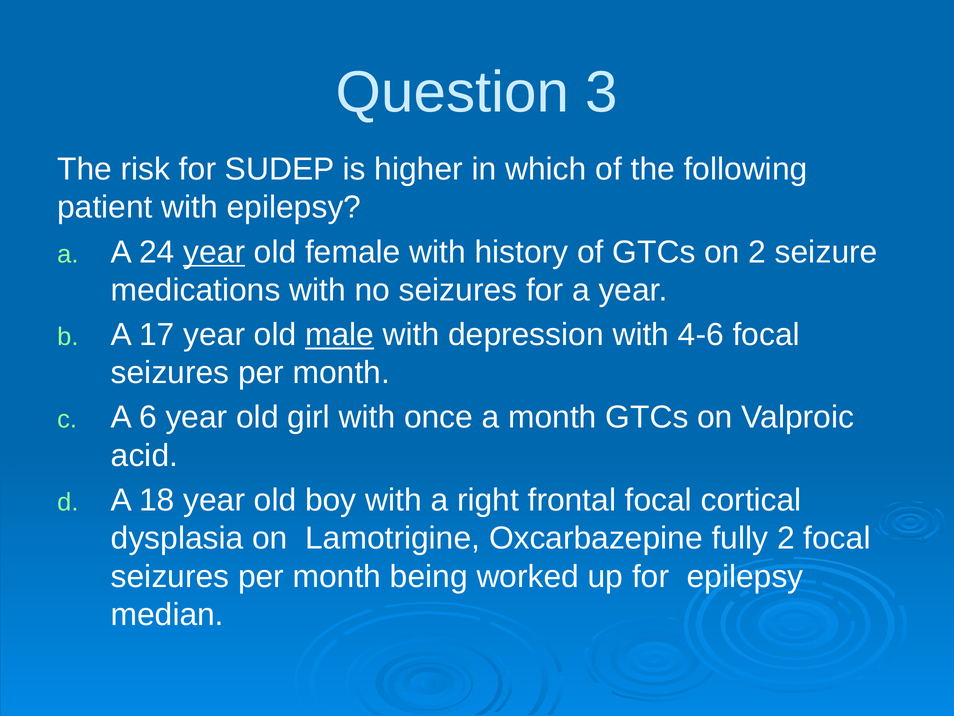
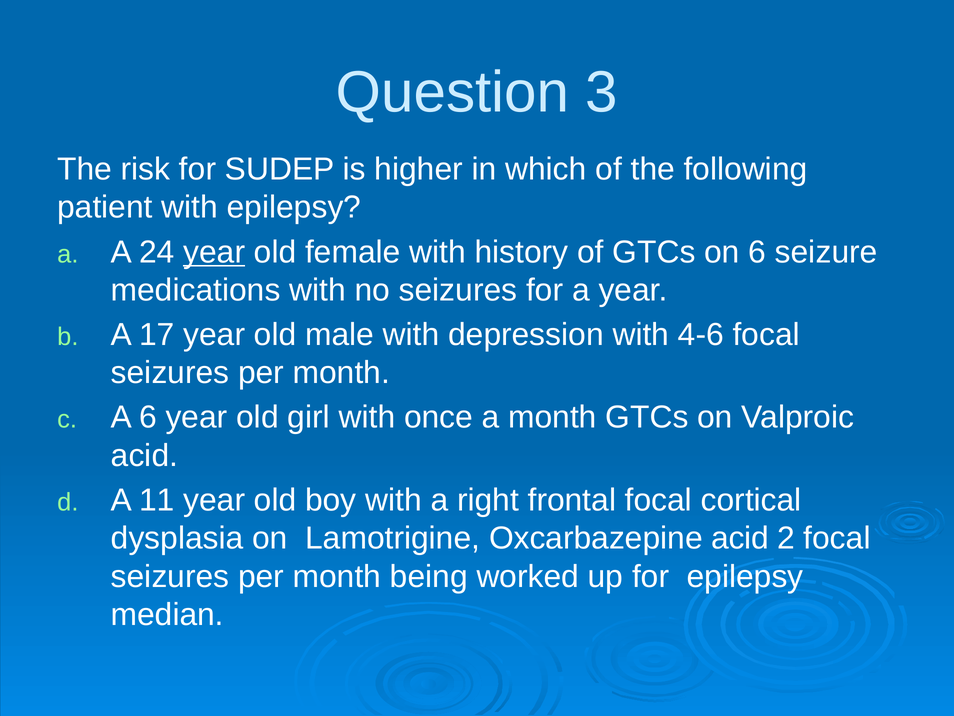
on 2: 2 -> 6
male underline: present -> none
18: 18 -> 11
Oxcarbazepine fully: fully -> acid
